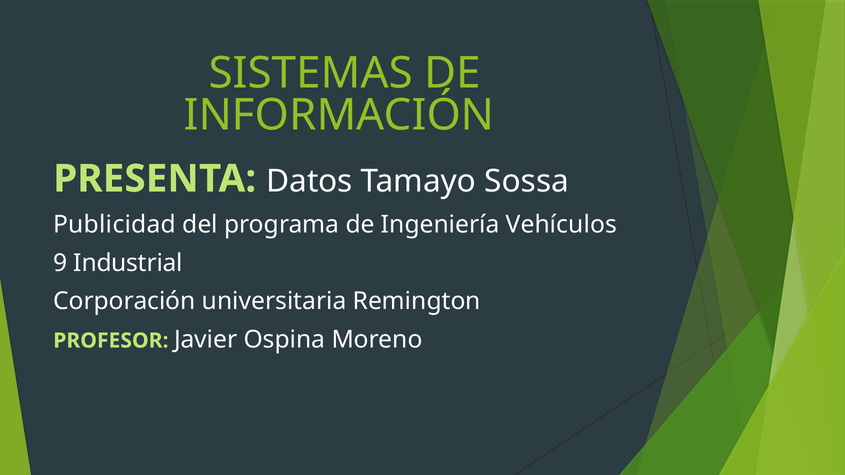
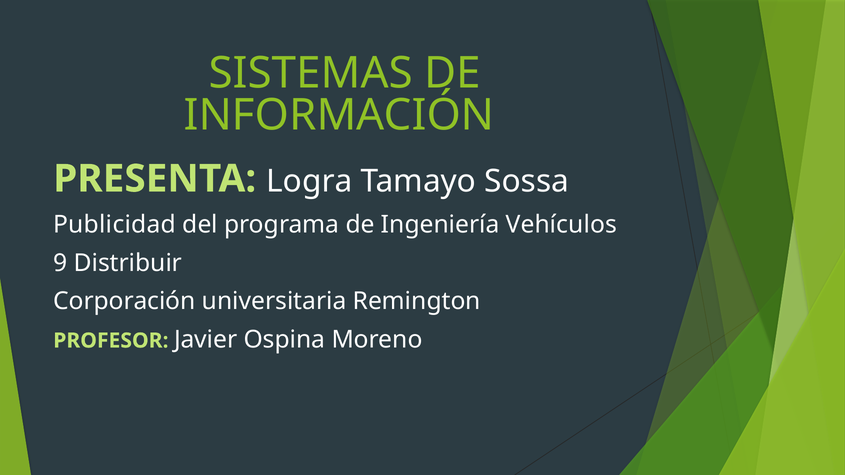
Datos: Datos -> Logra
Industrial: Industrial -> Distribuir
